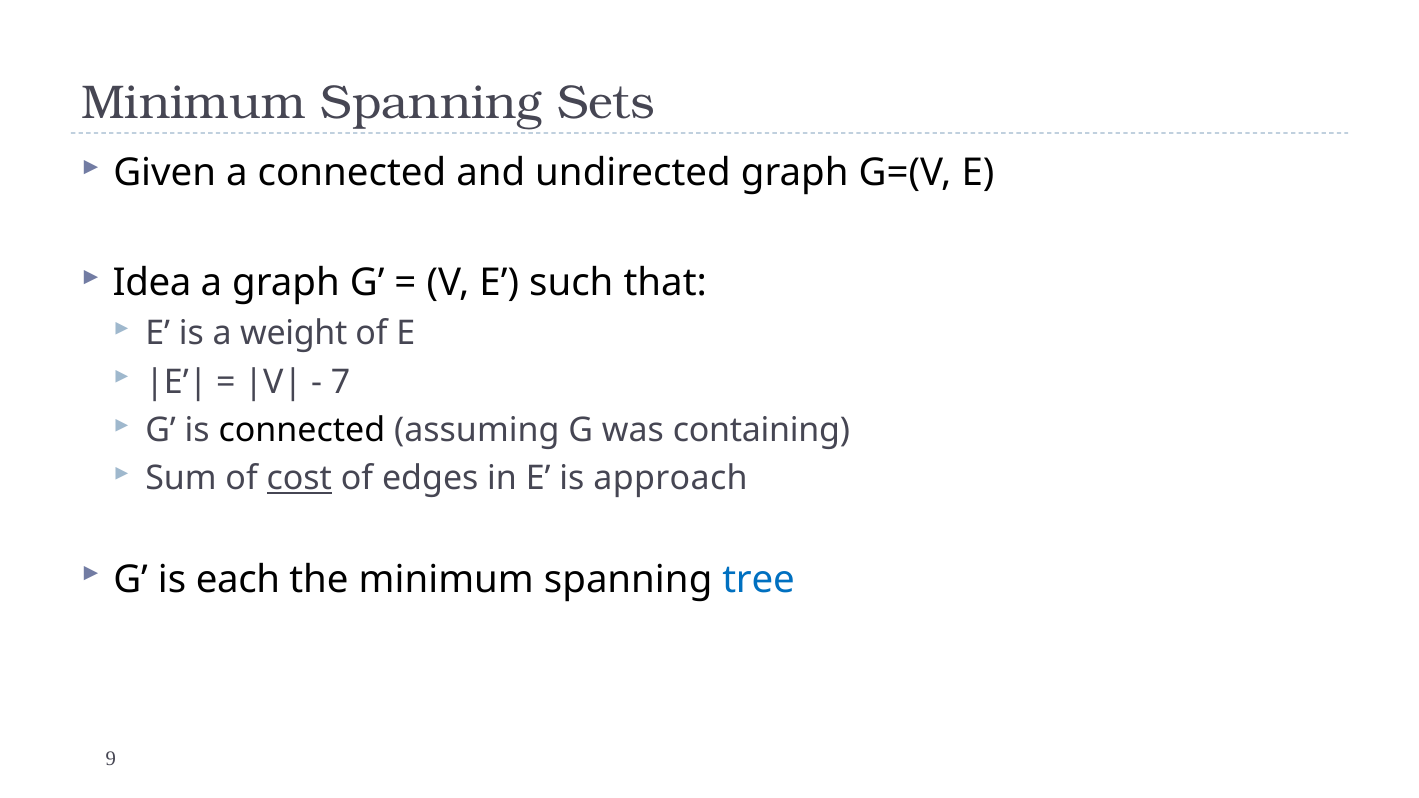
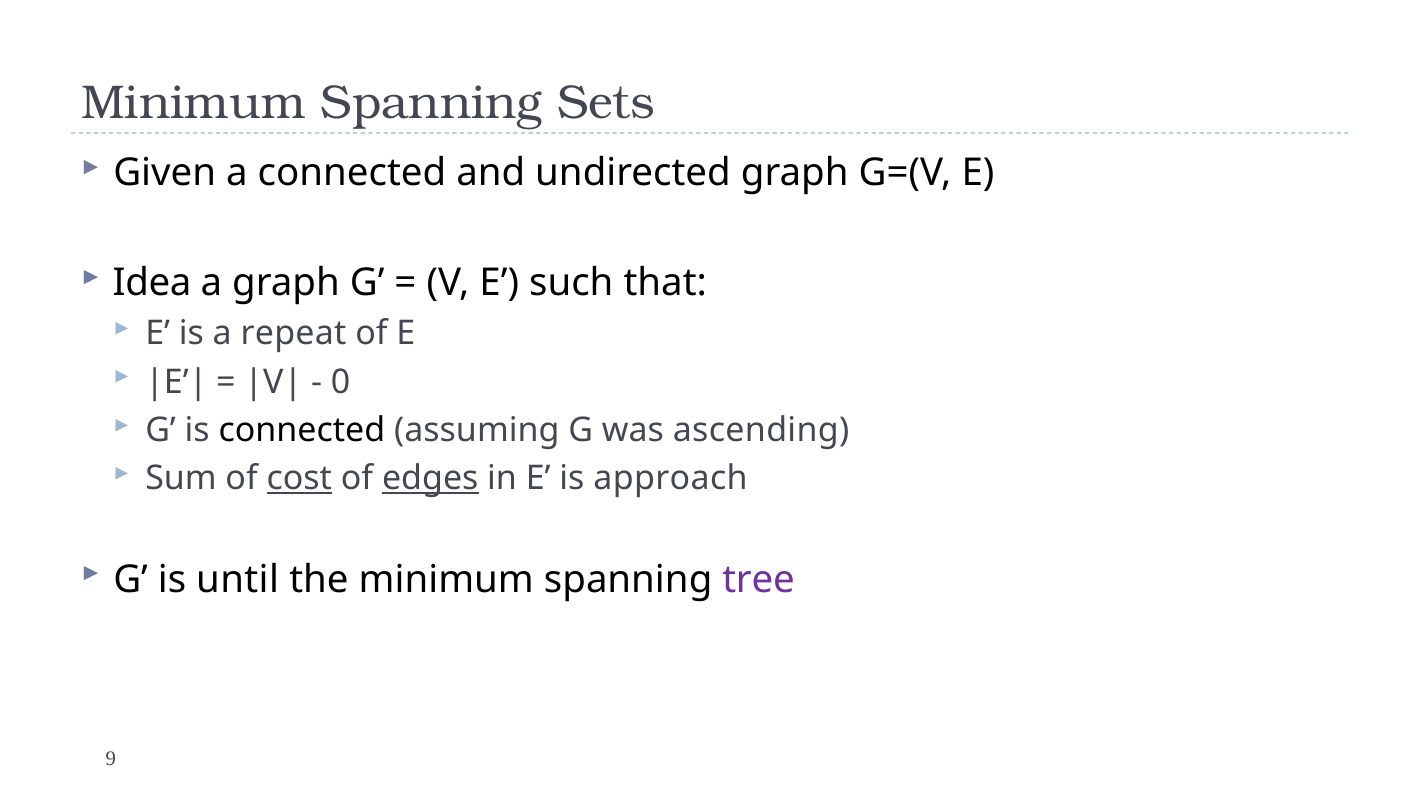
weight: weight -> repeat
7: 7 -> 0
containing: containing -> ascending
edges underline: none -> present
each: each -> until
tree colour: blue -> purple
